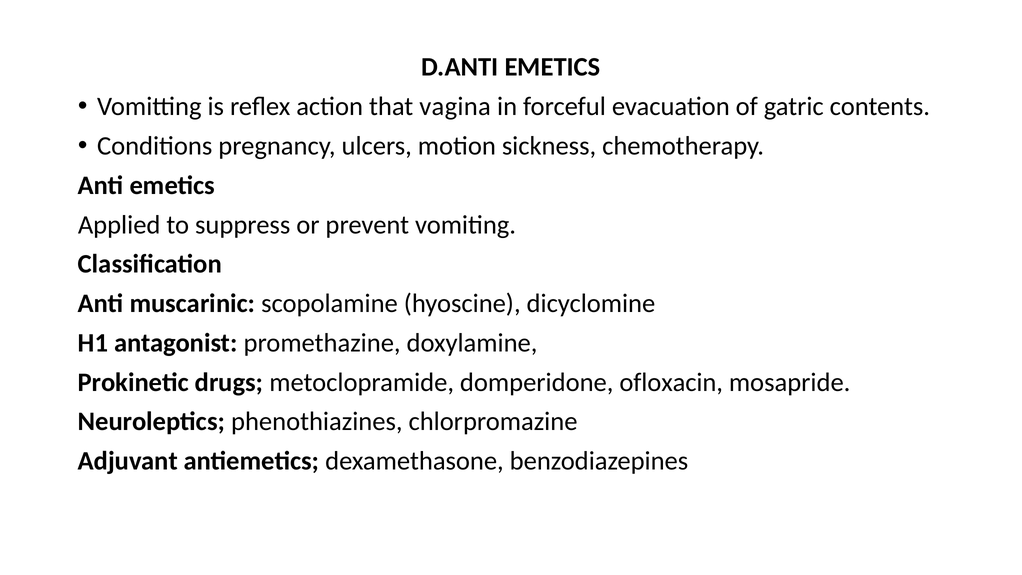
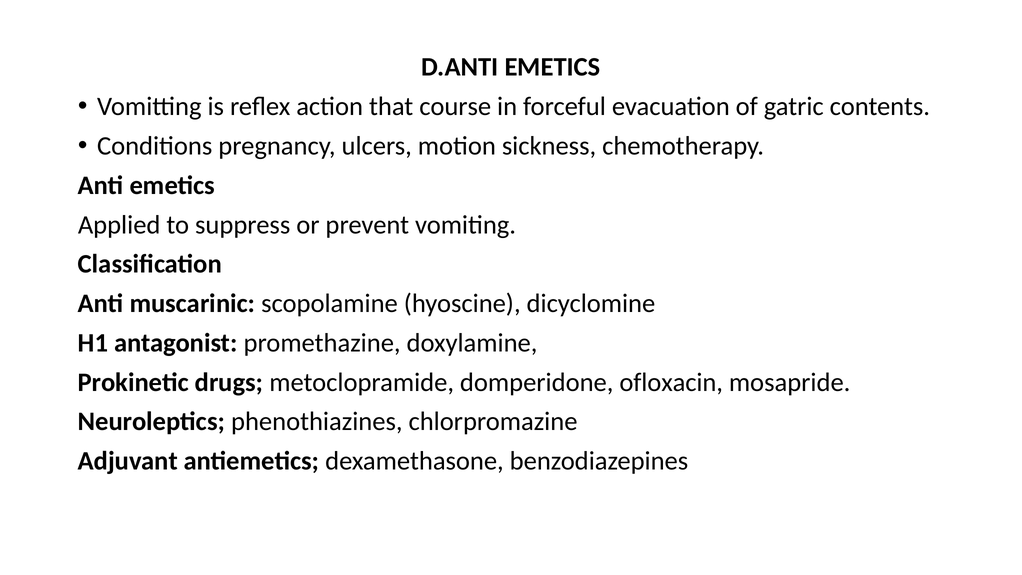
vagina: vagina -> course
